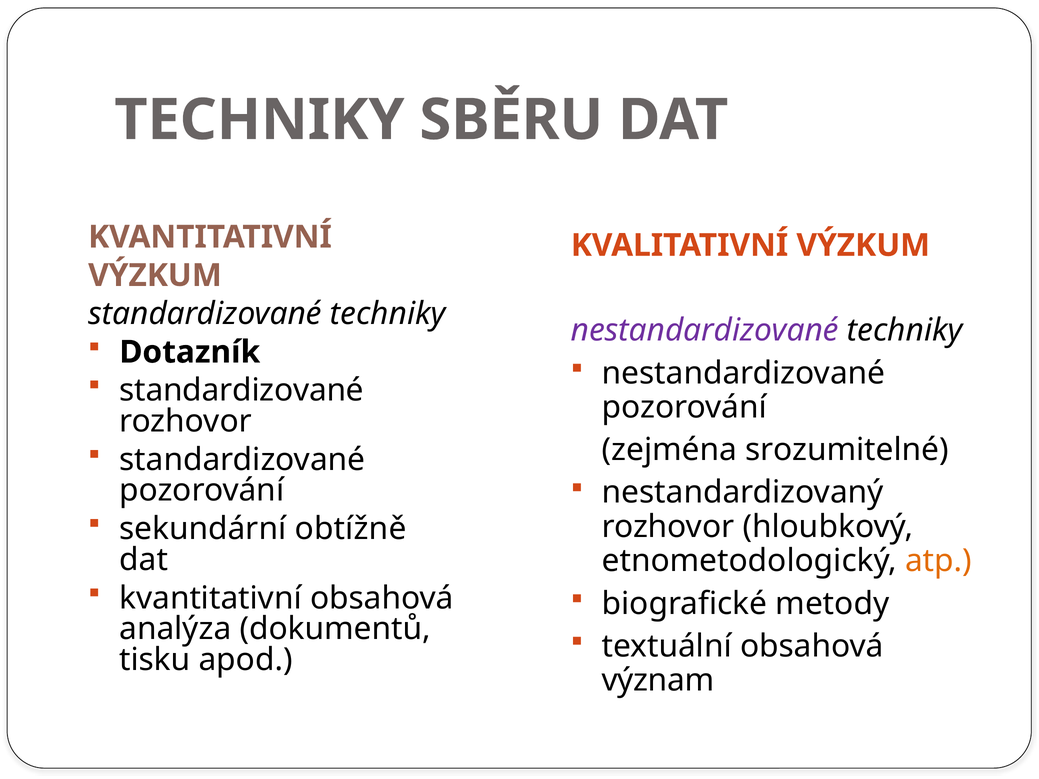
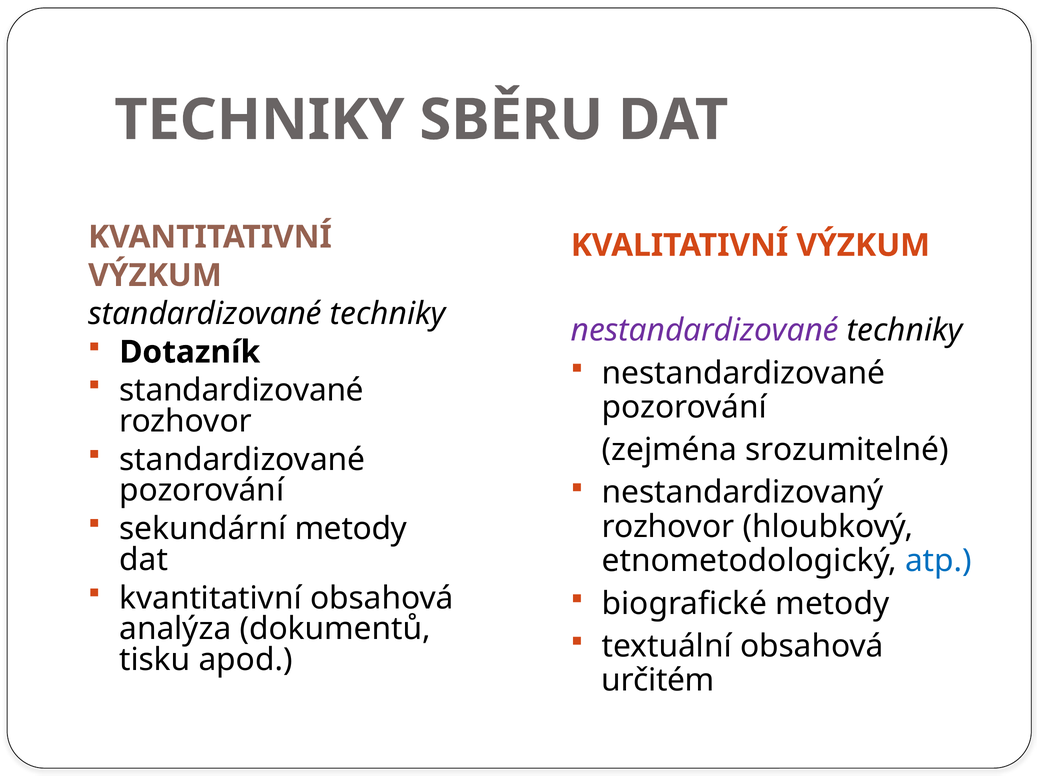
sekundární obtížně: obtížně -> metody
atp colour: orange -> blue
význam: význam -> určitém
